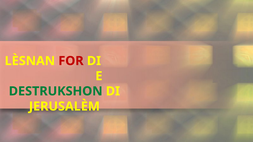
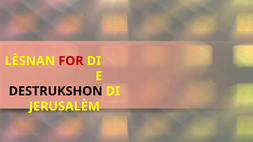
DESTRUKSHON colour: green -> black
